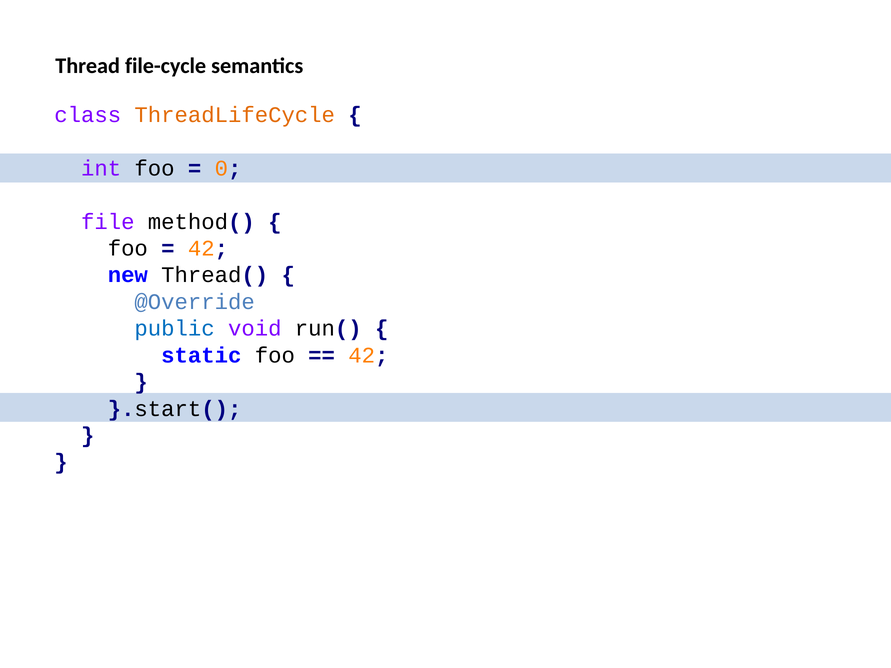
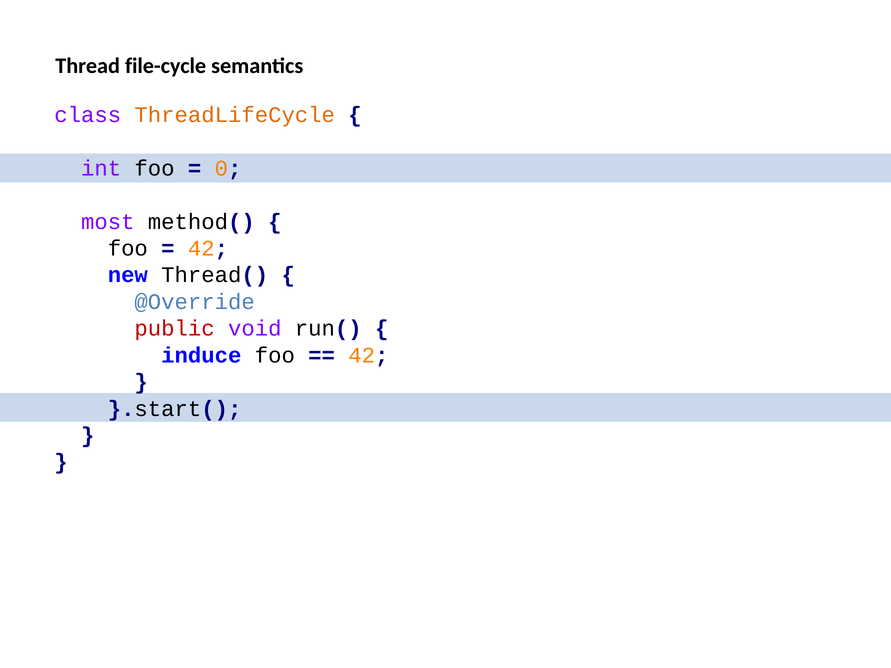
file: file -> most
public colour: blue -> red
static: static -> induce
